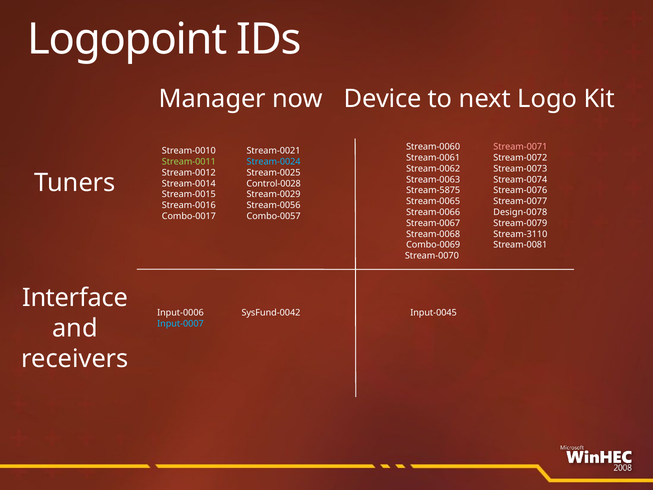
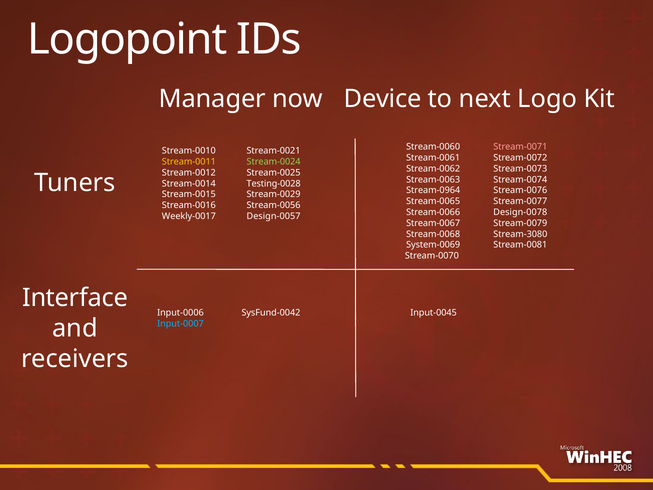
Stream-0011 colour: light green -> yellow
Stream-0024 colour: light blue -> light green
Control-0028: Control-0028 -> Testing-0028
Stream-5875: Stream-5875 -> Stream-0964
Combo-0017: Combo-0017 -> Weekly-0017
Combo-0057: Combo-0057 -> Design-0057
Stream-3110: Stream-3110 -> Stream-3080
Combo-0069: Combo-0069 -> System-0069
